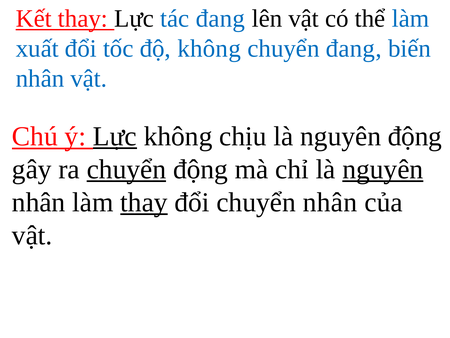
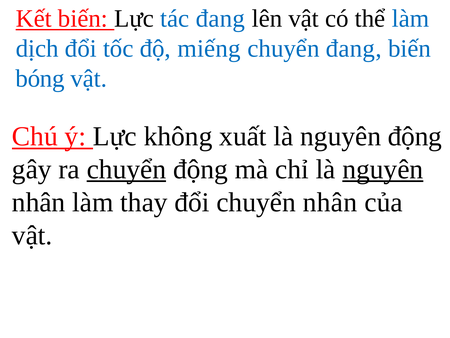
Kết thay: thay -> biến
xuất: xuất -> dịch
độ không: không -> miếng
nhân at (40, 79): nhân -> bóng
Lực at (115, 136) underline: present -> none
chịu: chịu -> xuất
thay at (144, 202) underline: present -> none
